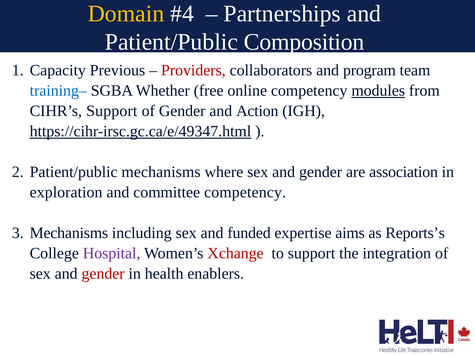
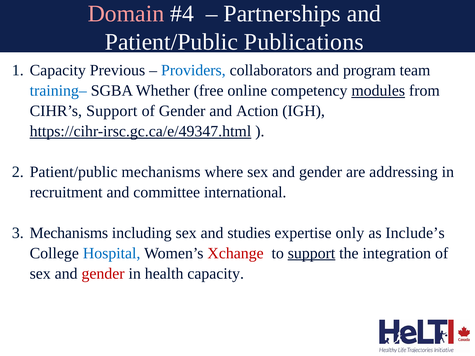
Domain colour: yellow -> pink
Composition: Composition -> Publications
Providers colour: red -> blue
association: association -> addressing
exploration: exploration -> recruitment
committee competency: competency -> international
funded: funded -> studies
aims: aims -> only
Reports’s: Reports’s -> Include’s
Hospital colour: purple -> blue
support at (312, 253) underline: none -> present
health enablers: enablers -> capacity
